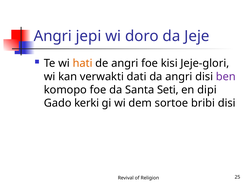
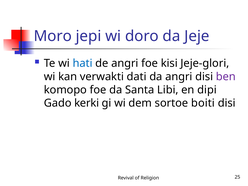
Angri at (53, 36): Angri -> Moro
hati colour: orange -> blue
Seti: Seti -> Libi
bribi: bribi -> boiti
